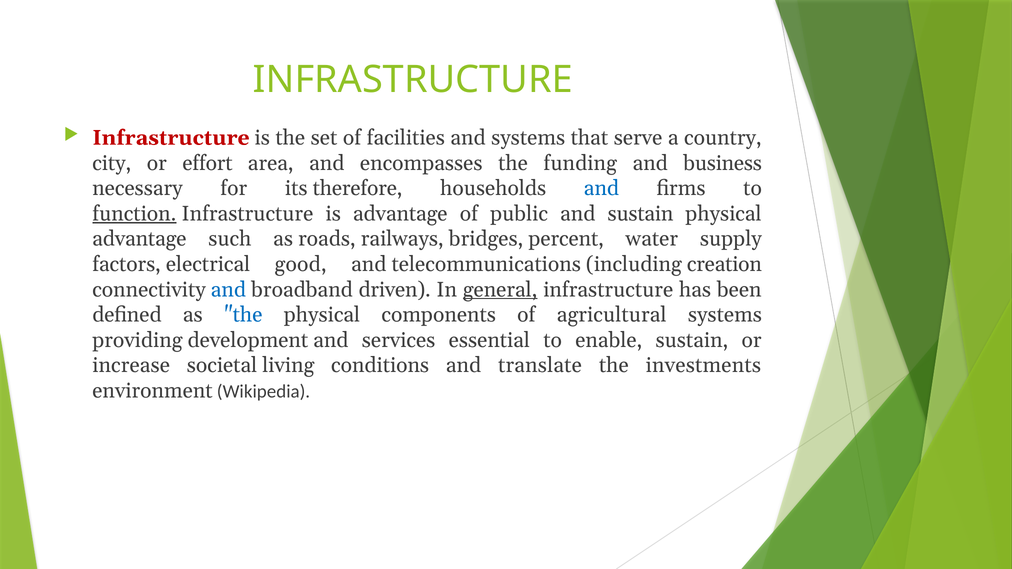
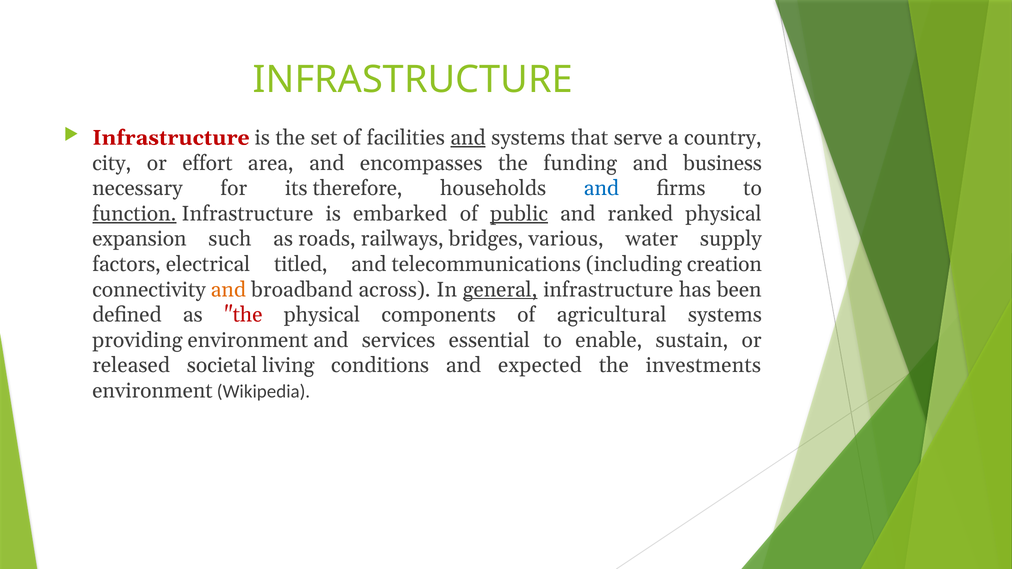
and at (468, 138) underline: none -> present
is advantage: advantage -> embarked
public underline: none -> present
and sustain: sustain -> ranked
advantage at (139, 239): advantage -> expansion
percent: percent -> various
good: good -> titled
and at (228, 290) colour: blue -> orange
driven: driven -> across
the at (243, 315) colour: blue -> red
providing development: development -> environment
increase: increase -> released
translate: translate -> expected
